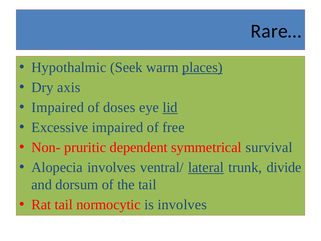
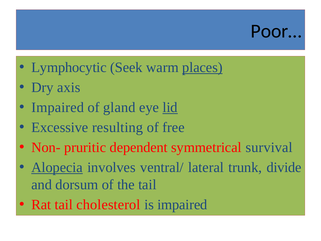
Rare…: Rare… -> Poor…
Hypothalmic: Hypothalmic -> Lymphocytic
doses: doses -> gland
Excessive impaired: impaired -> resulting
Alopecia underline: none -> present
lateral underline: present -> none
normocytic: normocytic -> cholesterol
is involves: involves -> impaired
